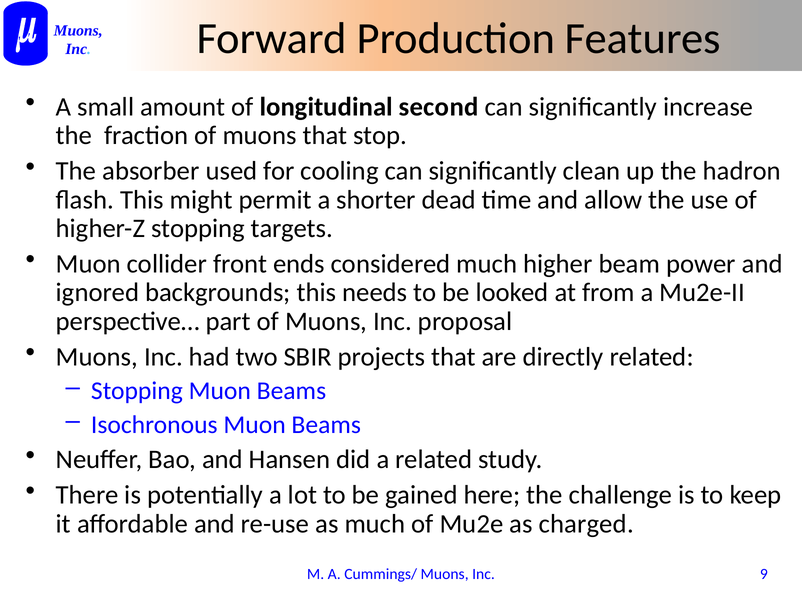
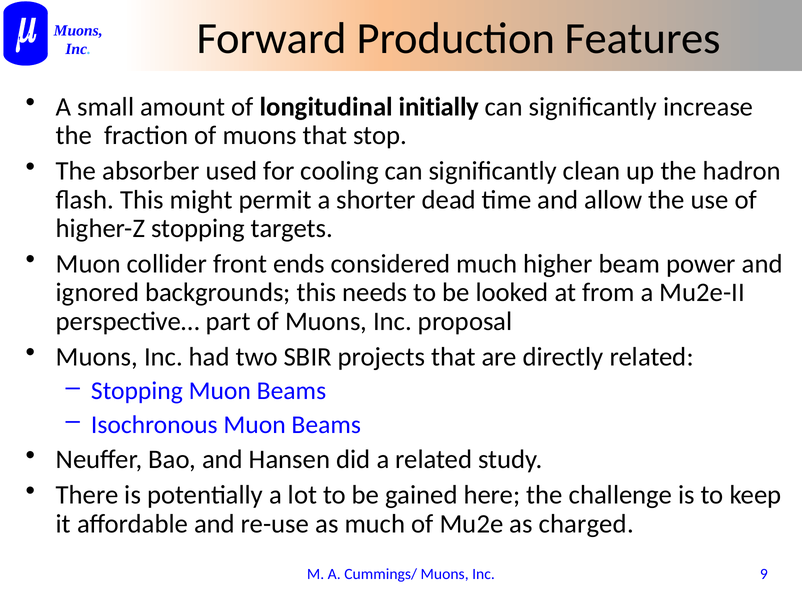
second: second -> initially
